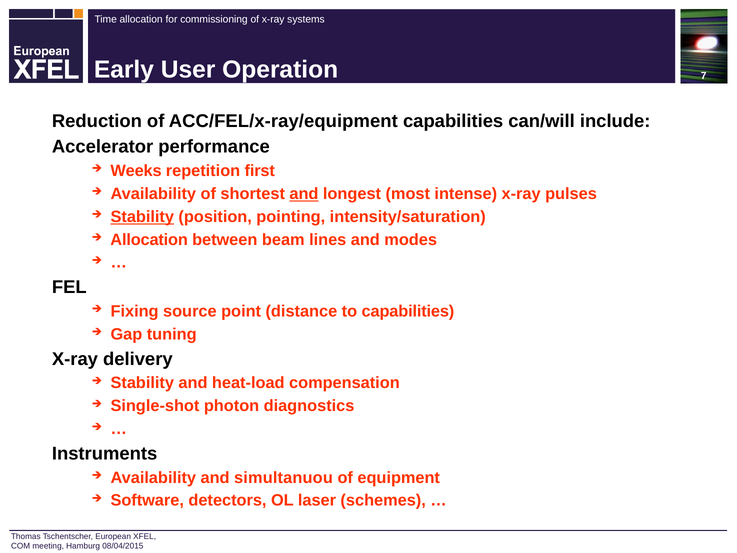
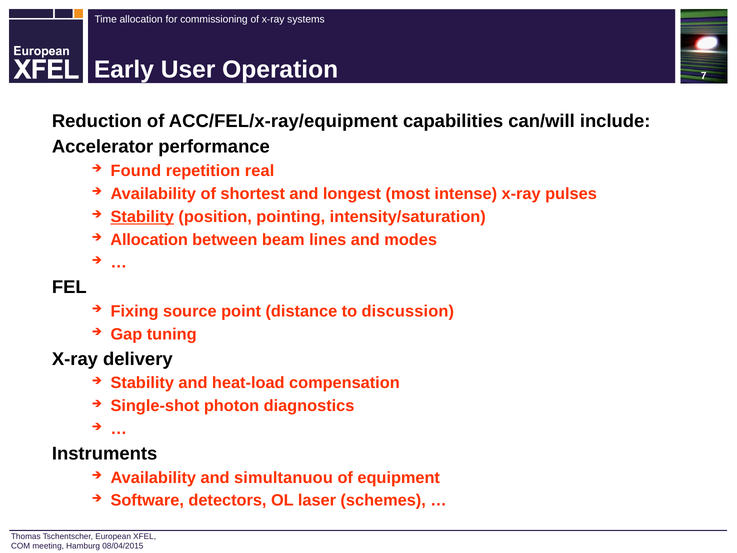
Weeks: Weeks -> Found
first: first -> real
and at (304, 194) underline: present -> none
to capabilities: capabilities -> discussion
